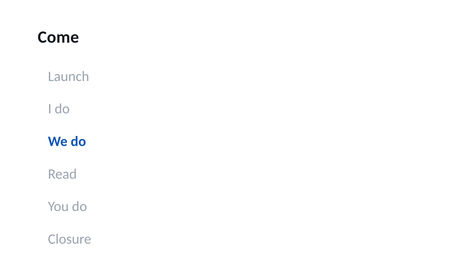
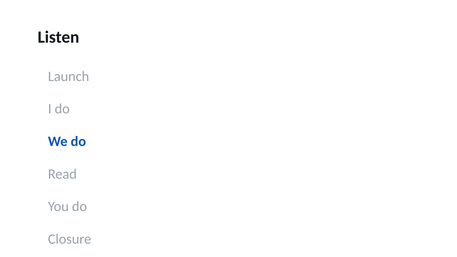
Come: Come -> Listen
